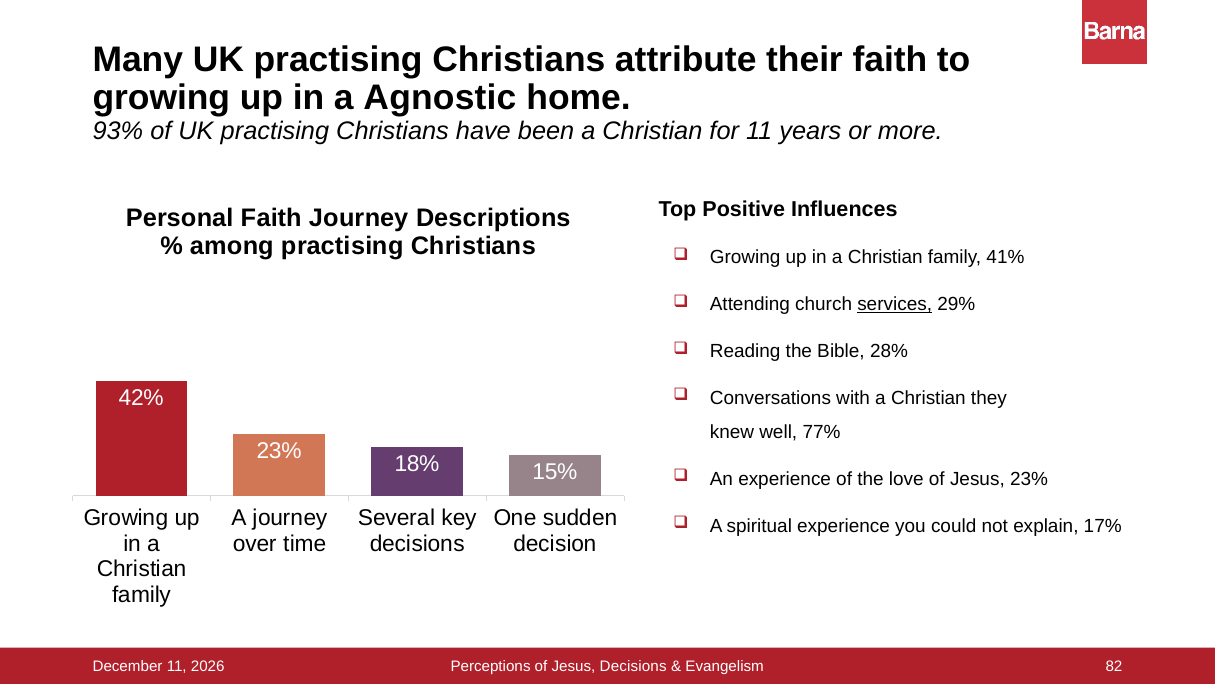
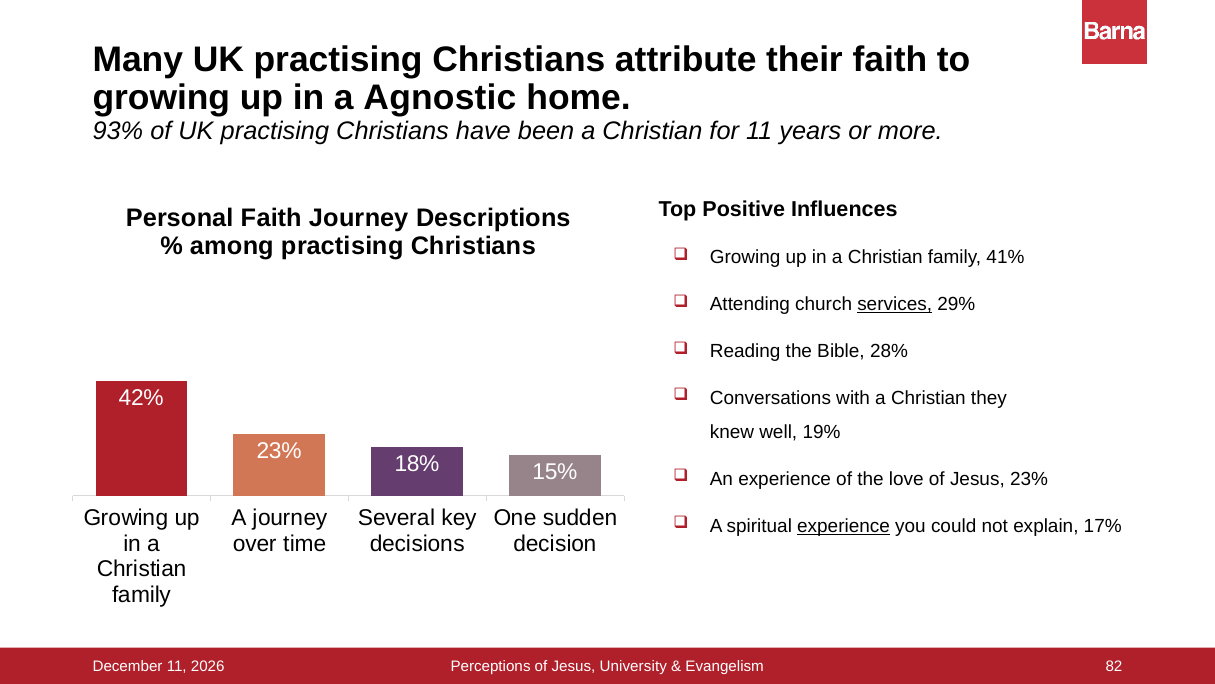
77%: 77% -> 19%
experience at (844, 526) underline: none -> present
Jesus Decisions: Decisions -> University
